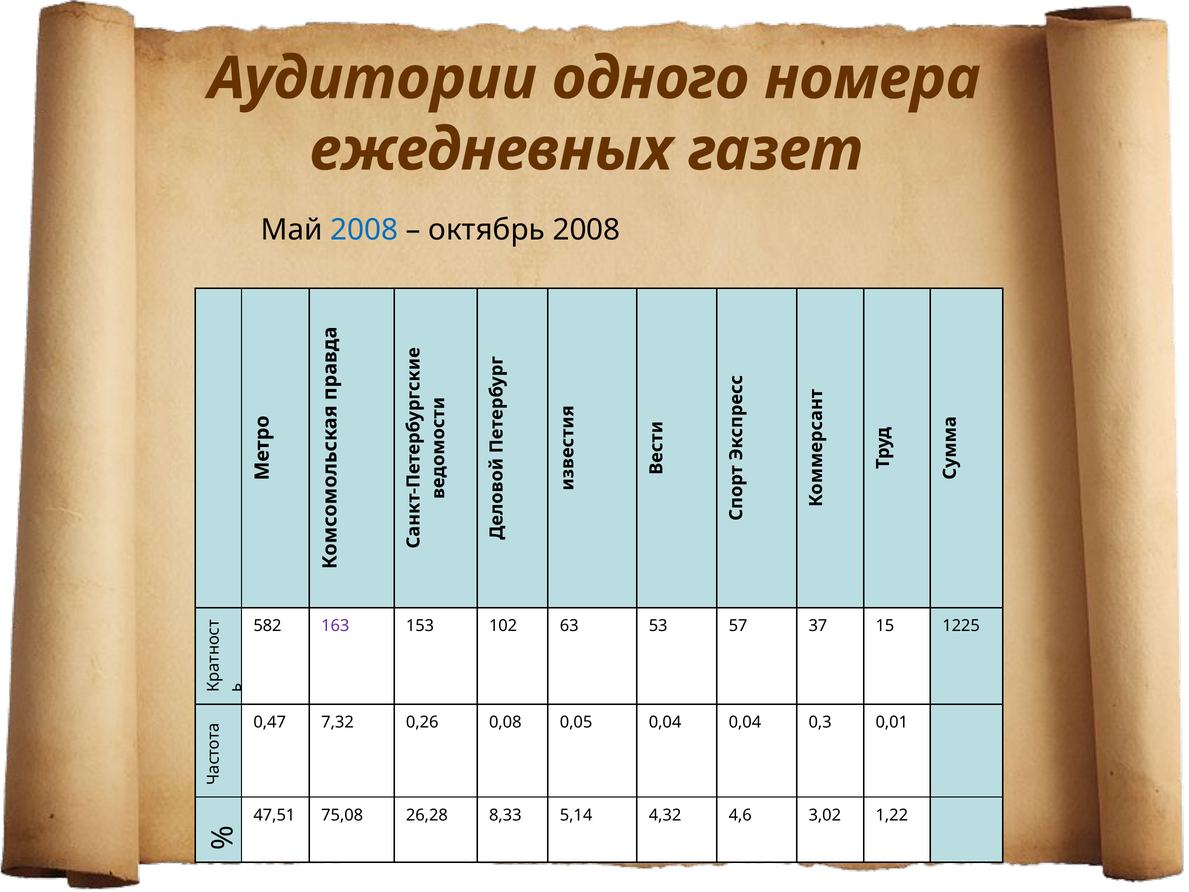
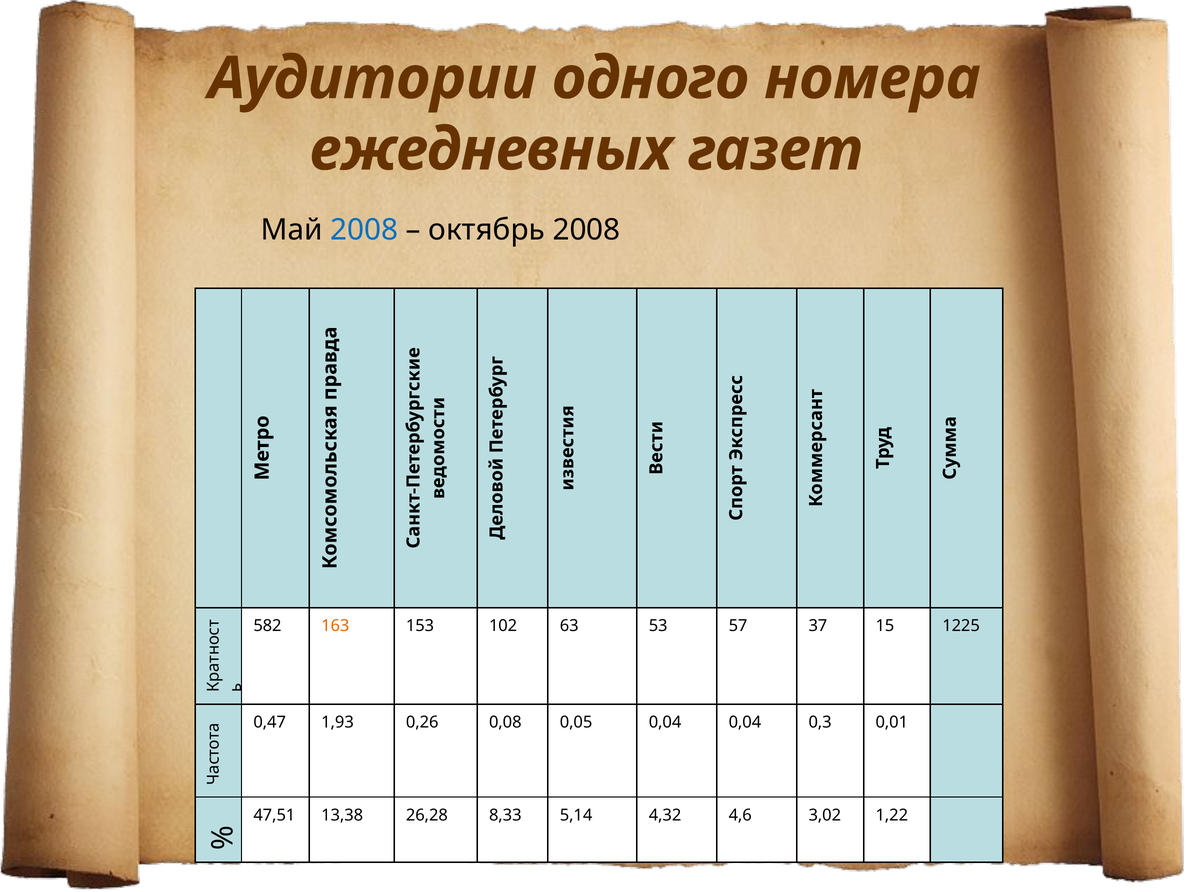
163 colour: purple -> orange
7,32: 7,32 -> 1,93
75,08: 75,08 -> 13,38
